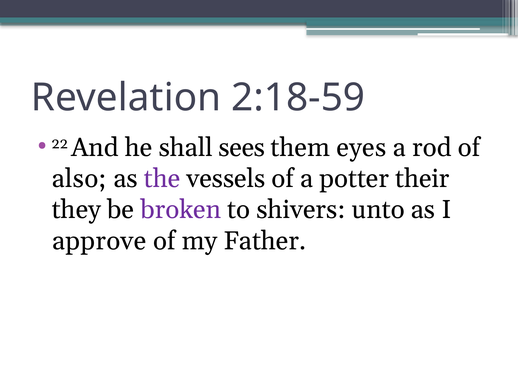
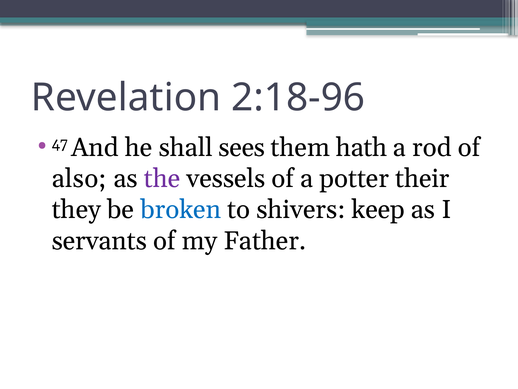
2:18-59: 2:18-59 -> 2:18-96
22: 22 -> 47
eyes: eyes -> hath
broken colour: purple -> blue
unto: unto -> keep
approve: approve -> servants
